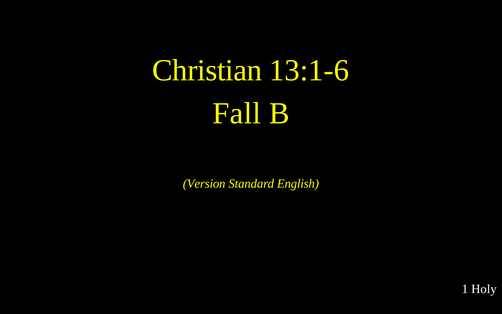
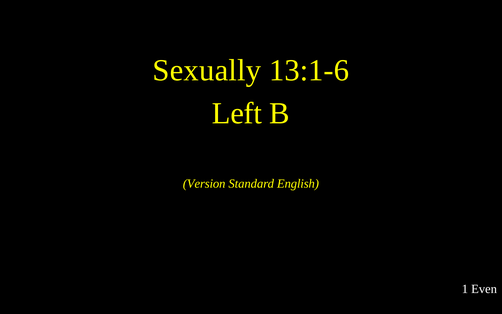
Christian: Christian -> Sexually
Fall: Fall -> Left
Holy: Holy -> Even
